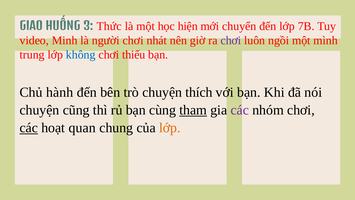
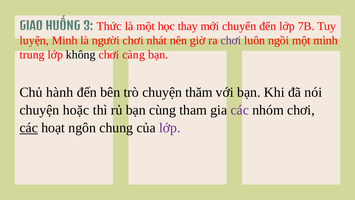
hiện: hiện -> thay
video: video -> luyện
không colour: blue -> black
thiếu: thiếu -> càng
thích: thích -> thăm
cũng: cũng -> hoặc
tham underline: present -> none
quan: quan -> ngôn
lớp at (170, 128) colour: orange -> purple
